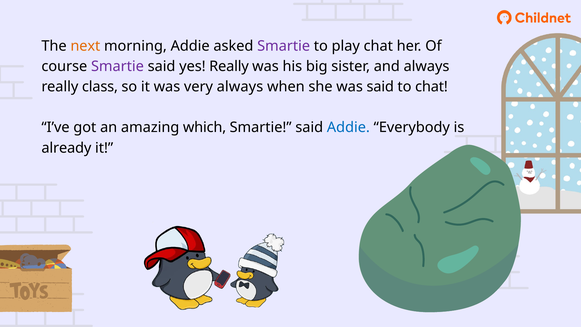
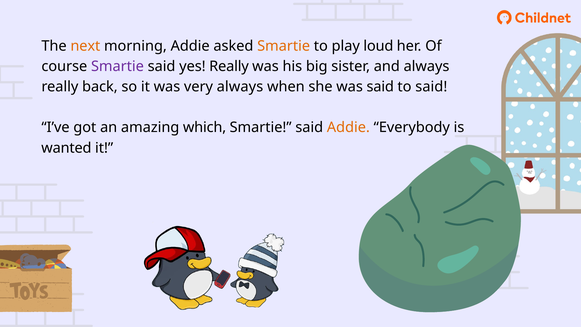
Smartie at (284, 46) colour: purple -> orange
play chat: chat -> loud
class: class -> back
to chat: chat -> said
Addie at (348, 127) colour: blue -> orange
already: already -> wanted
